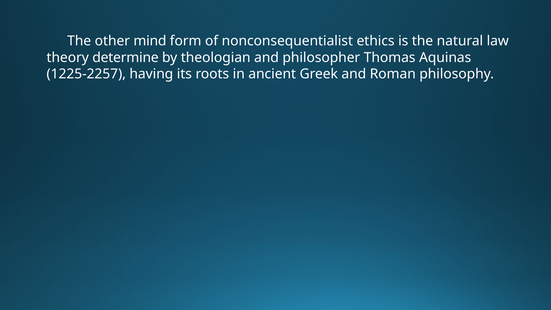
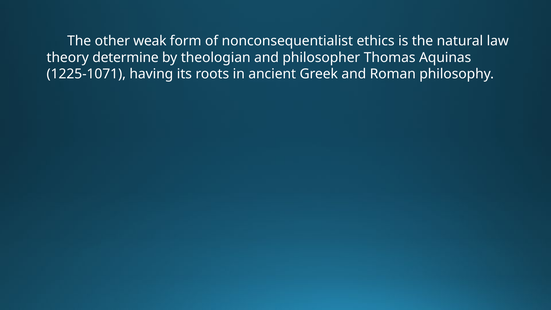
mind: mind -> weak
1225-2257: 1225-2257 -> 1225-1071
